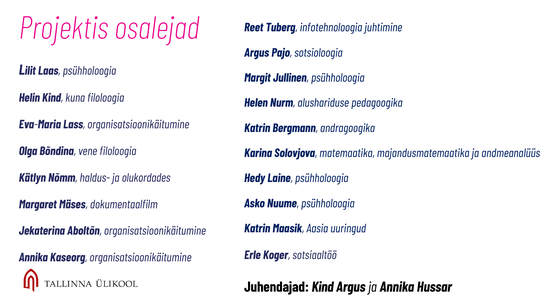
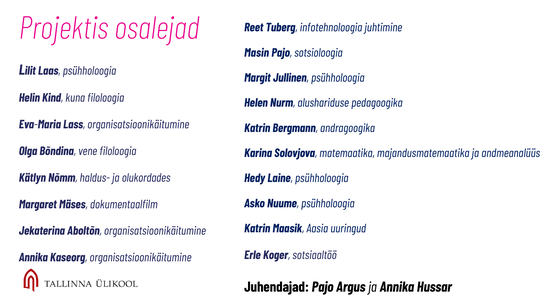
Argus at (257, 53): Argus -> Masin
Juhendajad Kind: Kind -> Pajo
